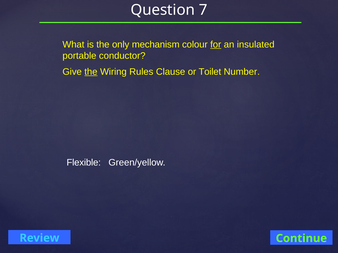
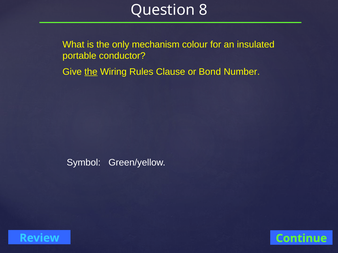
7: 7 -> 8
for underline: present -> none
Toilet: Toilet -> Bond
Flexible: Flexible -> Symbol
